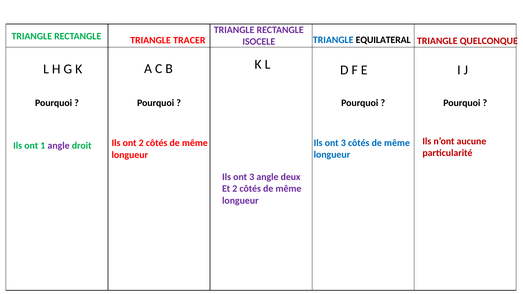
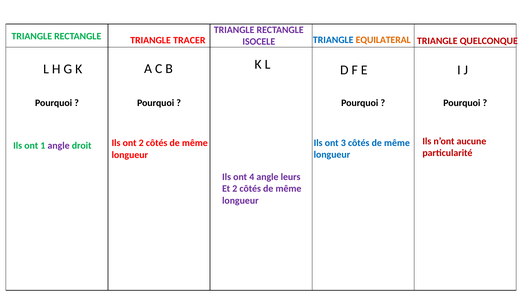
EQUILATERAL colour: black -> orange
3 at (252, 177): 3 -> 4
deux: deux -> leurs
